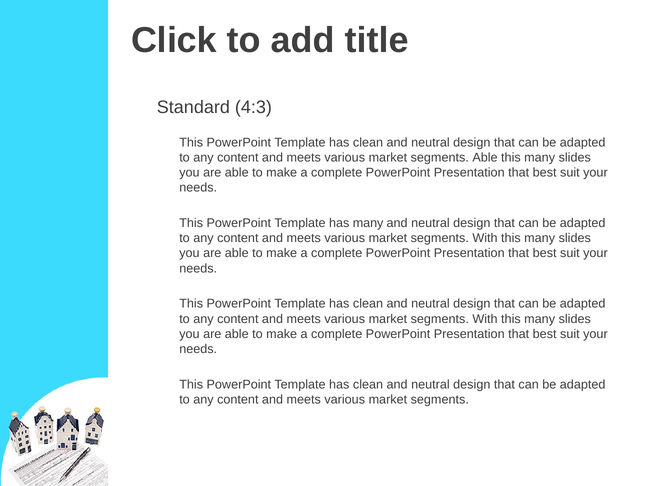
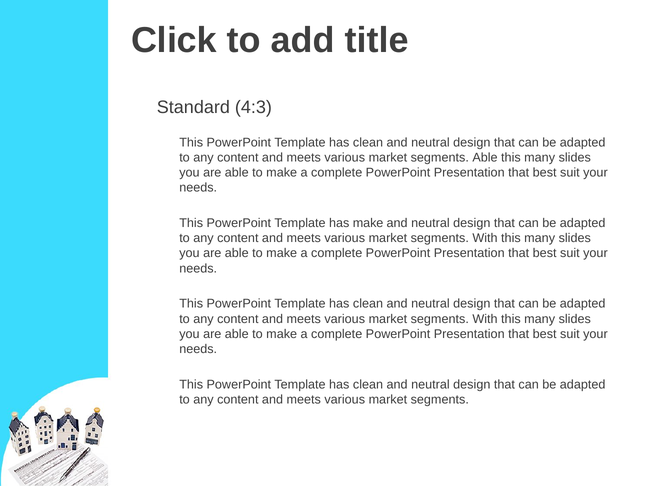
has many: many -> make
